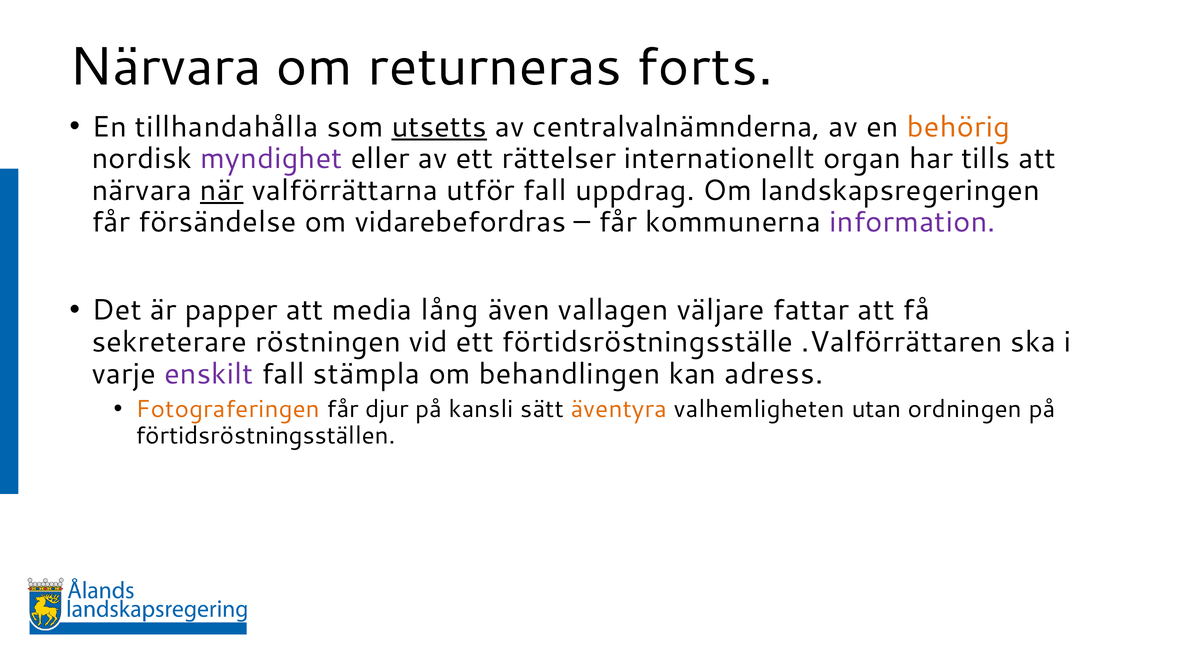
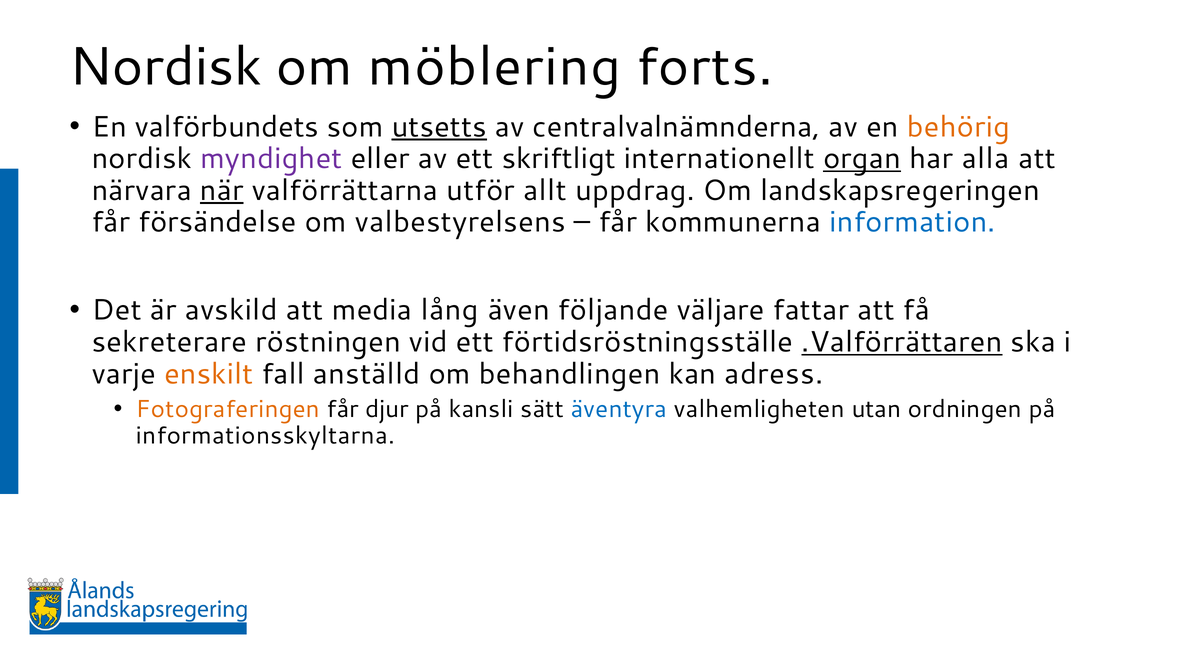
Närvara at (166, 67): Närvara -> Nordisk
returneras: returneras -> möblering
tillhandahålla: tillhandahålla -> valförbundets
rättelser: rättelser -> skriftligt
organ underline: none -> present
tills: tills -> alla
utför fall: fall -> allt
vidarebefordras: vidarebefordras -> valbestyrelsens
information colour: purple -> blue
papper: papper -> avskild
vallagen: vallagen -> följande
.Valförrättaren underline: none -> present
enskilt colour: purple -> orange
stämpla: stämpla -> anställd
äventyra colour: orange -> blue
förtidsröstningsställen: förtidsröstningsställen -> informationsskyltarna
